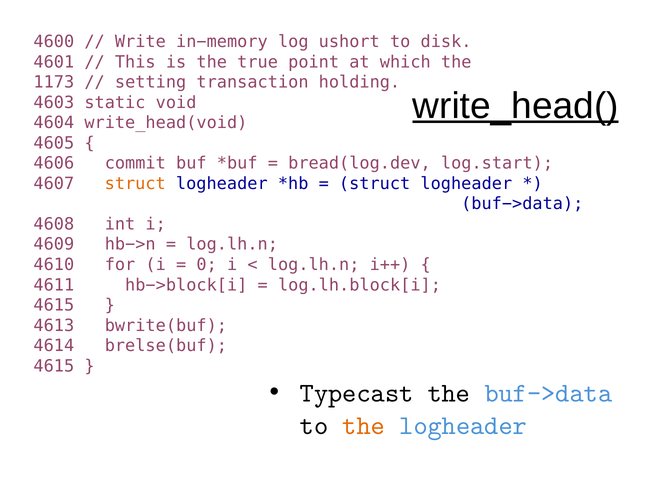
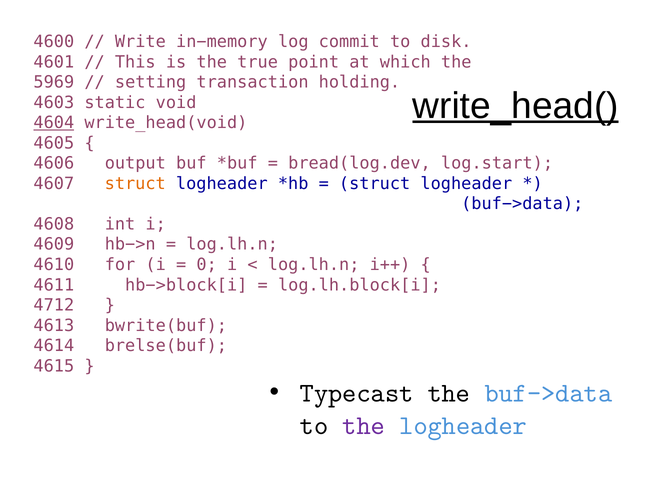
ushort: ushort -> commit
1173: 1173 -> 5969
4604 underline: none -> present
commit: commit -> output
4615 at (54, 305): 4615 -> 4712
the at (364, 426) colour: orange -> purple
